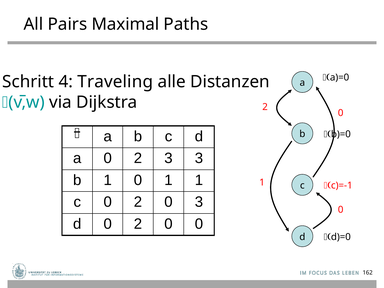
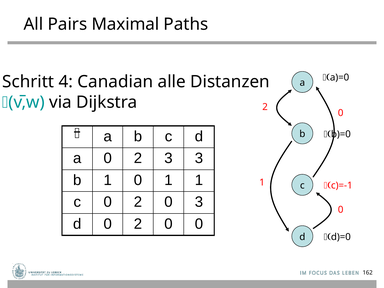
Traveling: Traveling -> Canadian
